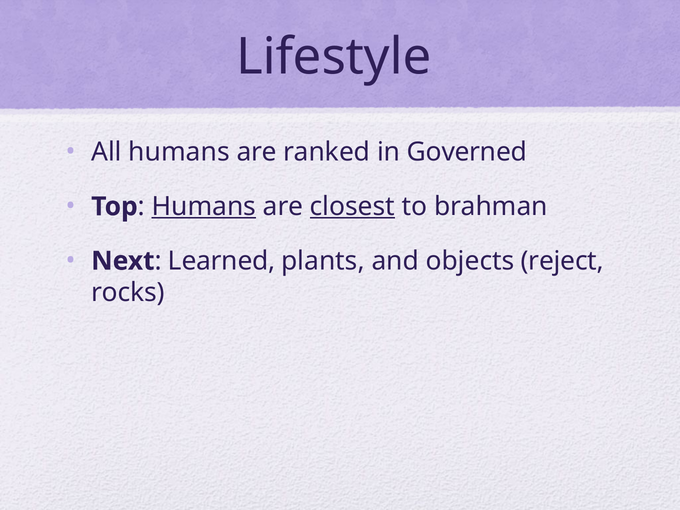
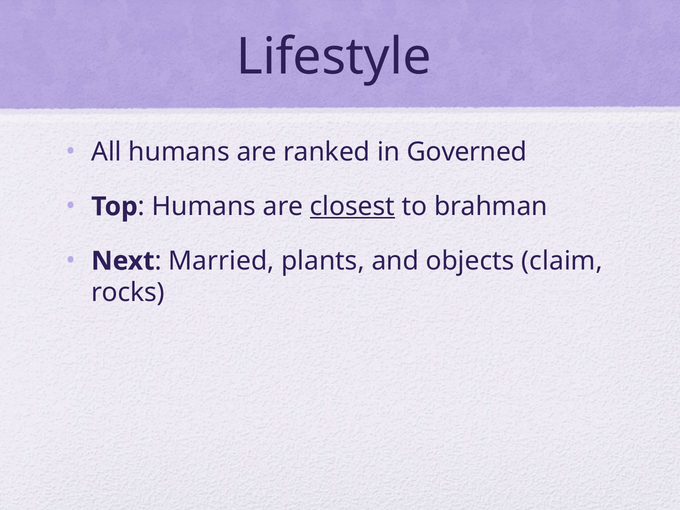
Humans at (204, 207) underline: present -> none
Learned: Learned -> Married
reject: reject -> claim
